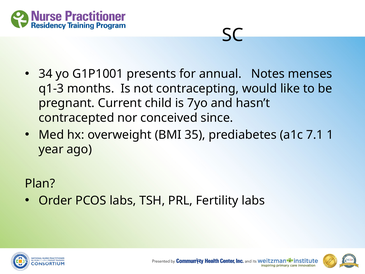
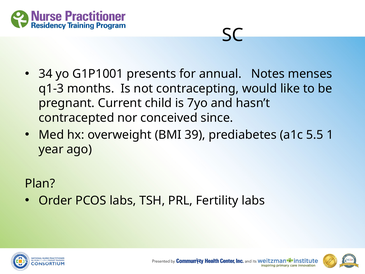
35: 35 -> 39
7.1: 7.1 -> 5.5
